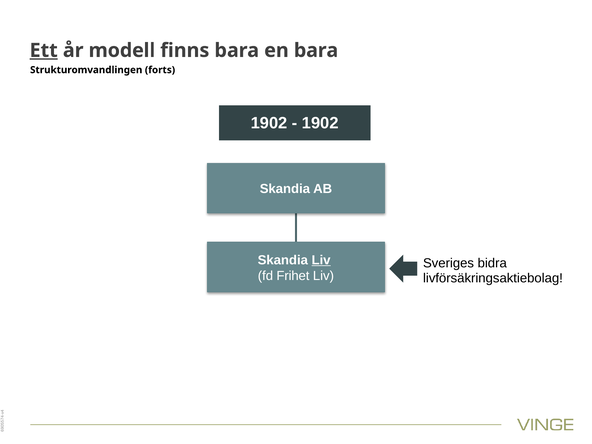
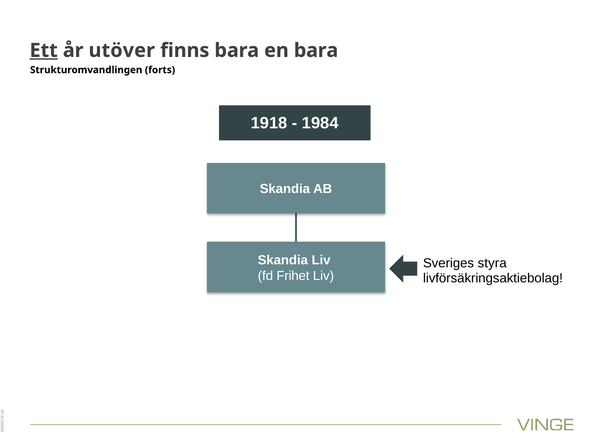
modell: modell -> utöver
1902 at (269, 123): 1902 -> 1918
1902 at (320, 123): 1902 -> 1984
Liv at (321, 260) underline: present -> none
bidra: bidra -> styra
